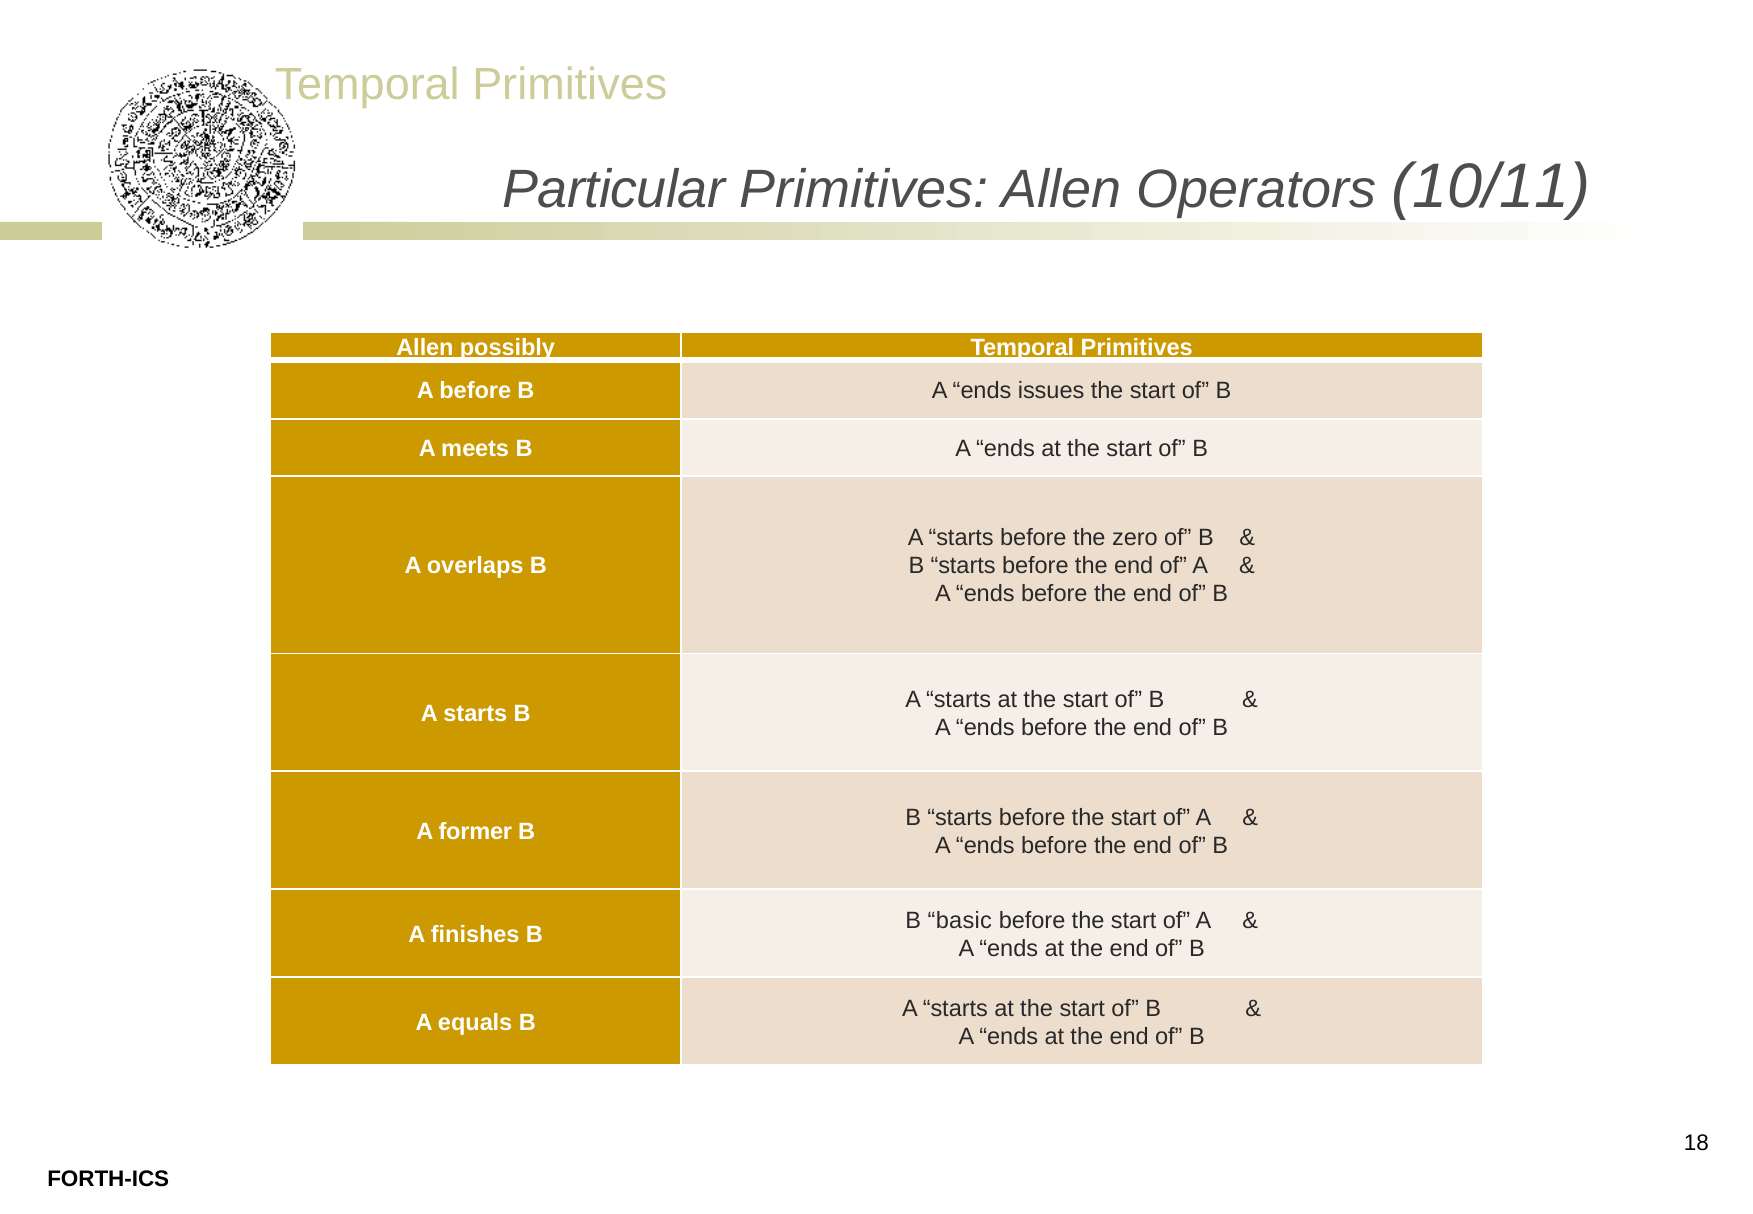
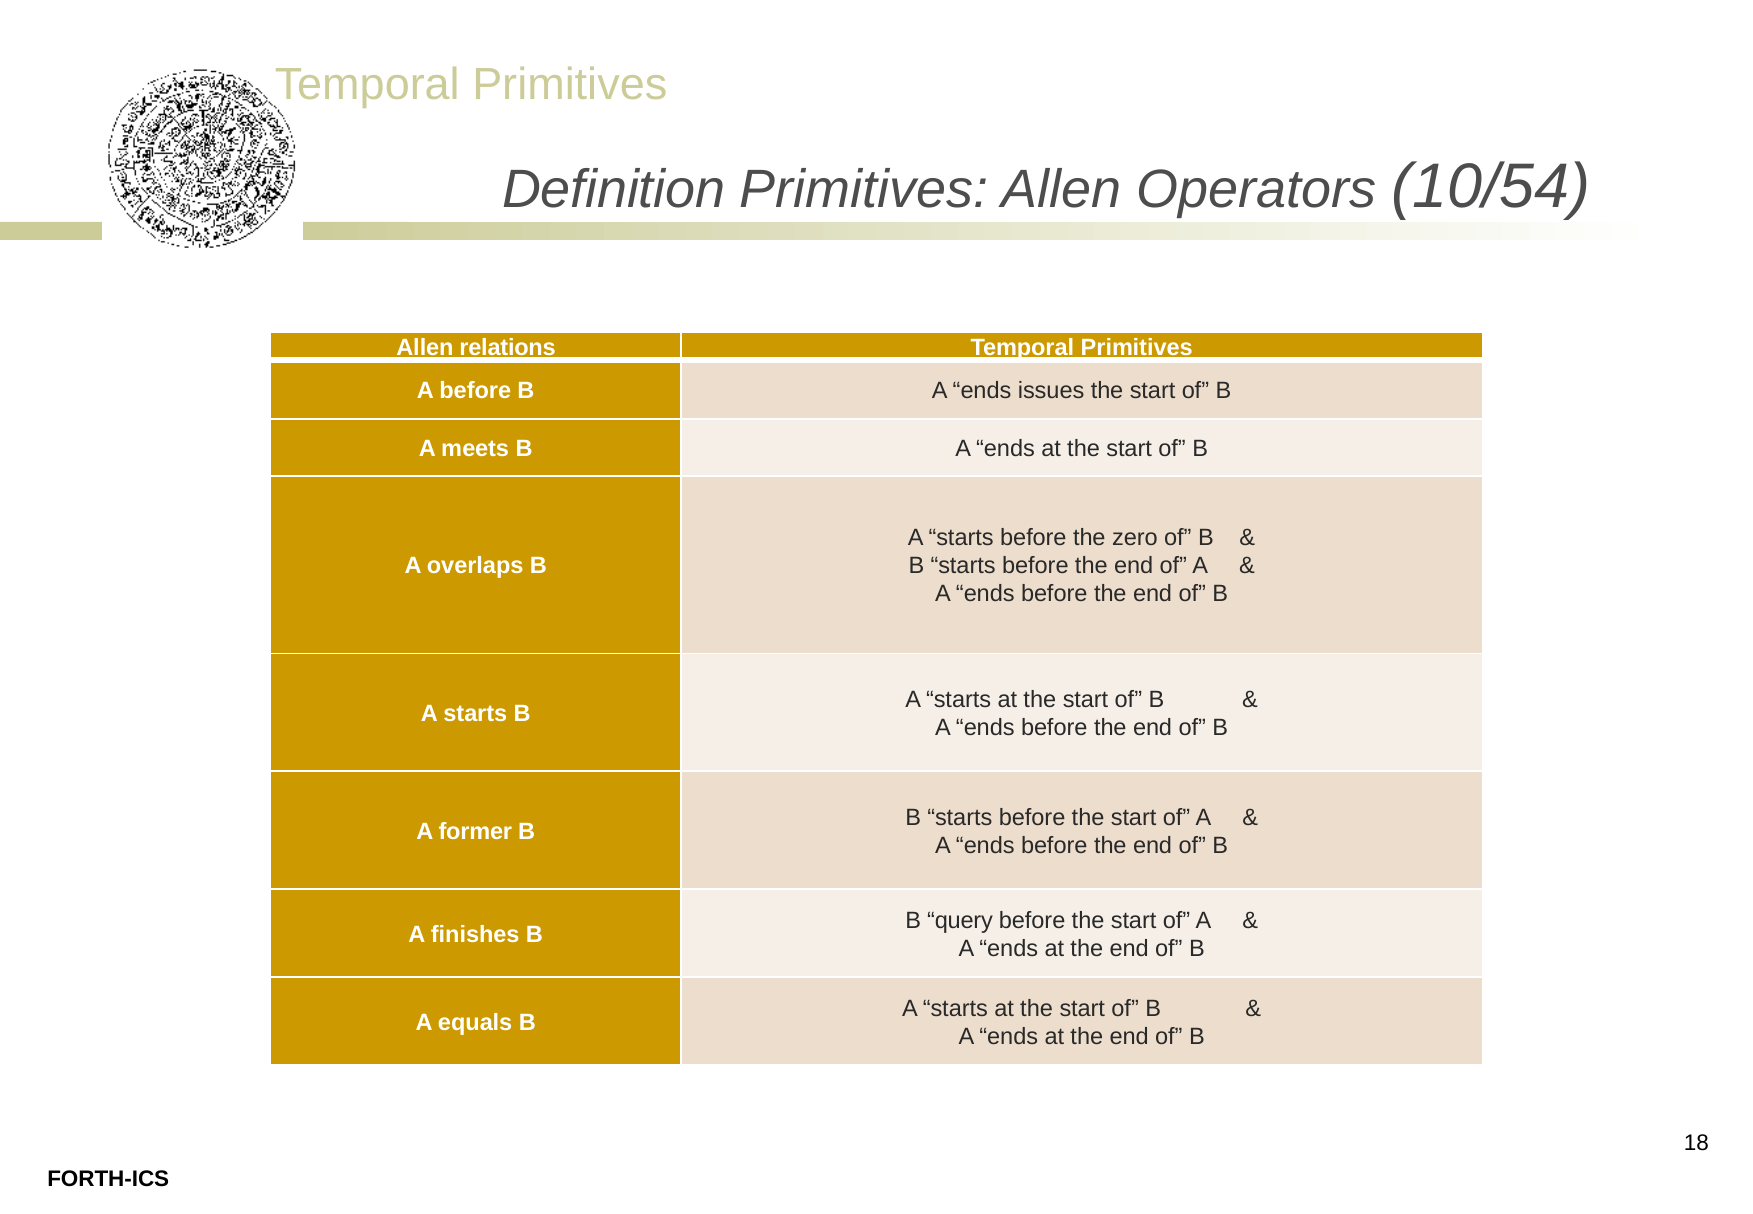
Particular: Particular -> Definition
10/11: 10/11 -> 10/54
possibly: possibly -> relations
basic: basic -> query
